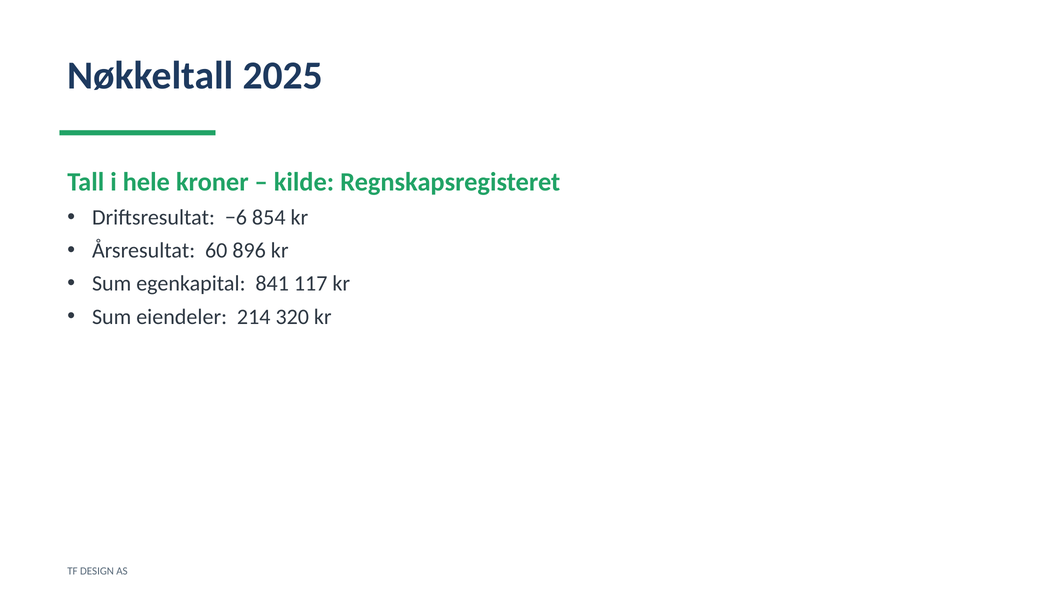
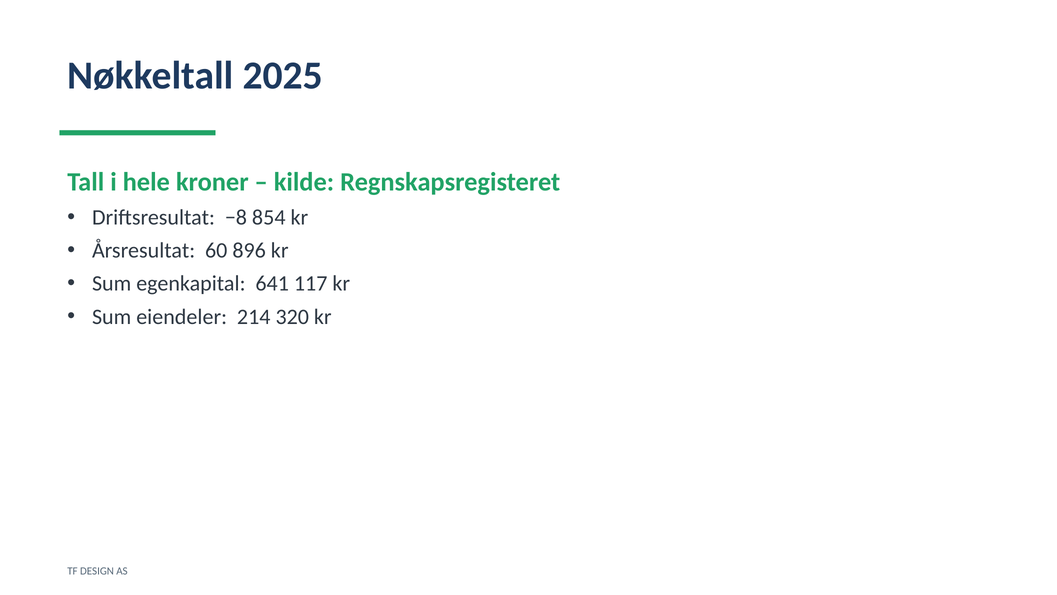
−6: −6 -> −8
841: 841 -> 641
